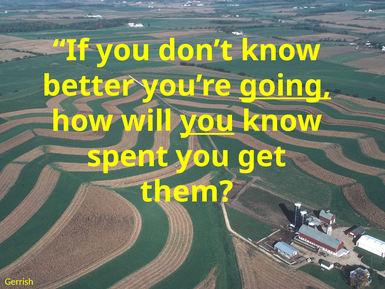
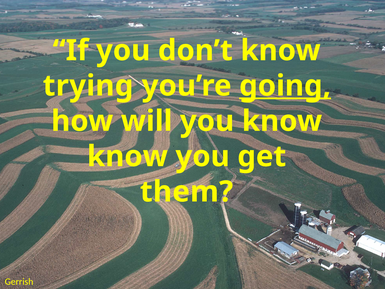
better: better -> trying
you at (207, 121) underline: present -> none
spent at (128, 156): spent -> know
